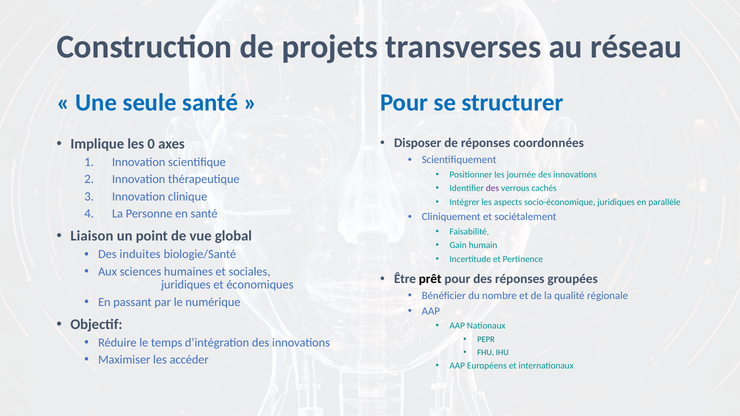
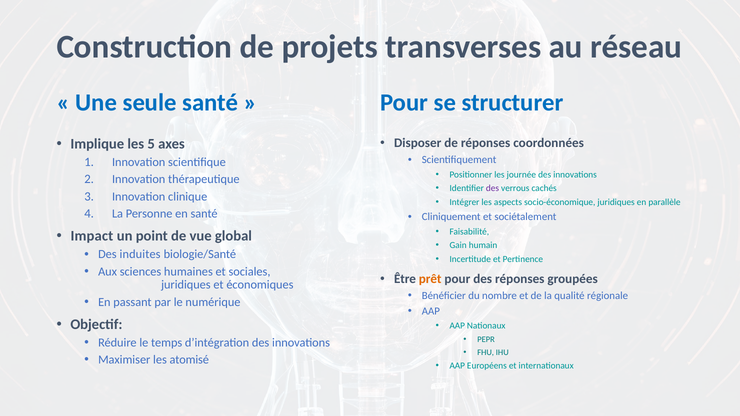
0: 0 -> 5
Liaison: Liaison -> Impact
prêt colour: black -> orange
accéder: accéder -> atomisé
